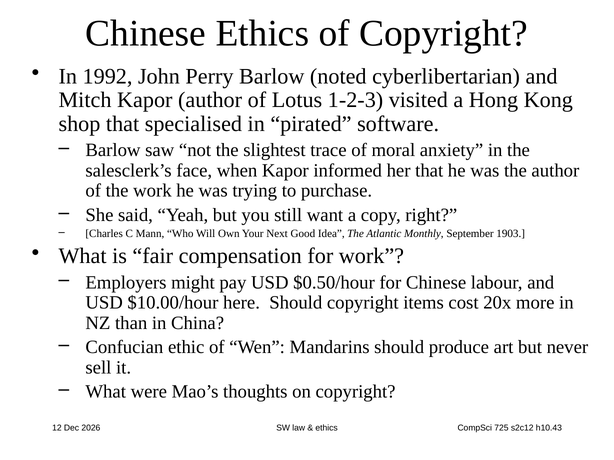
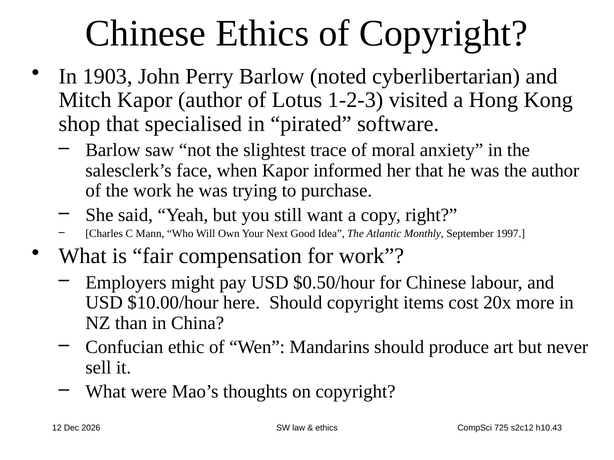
1992: 1992 -> 1903
1903: 1903 -> 1997
